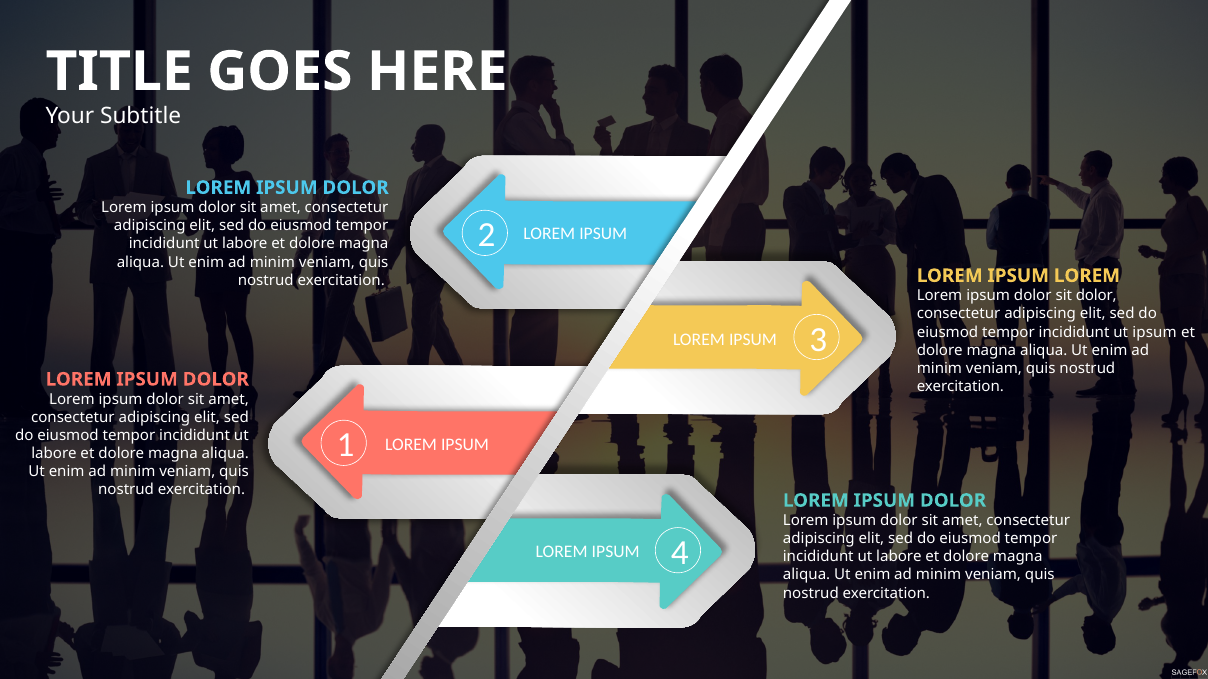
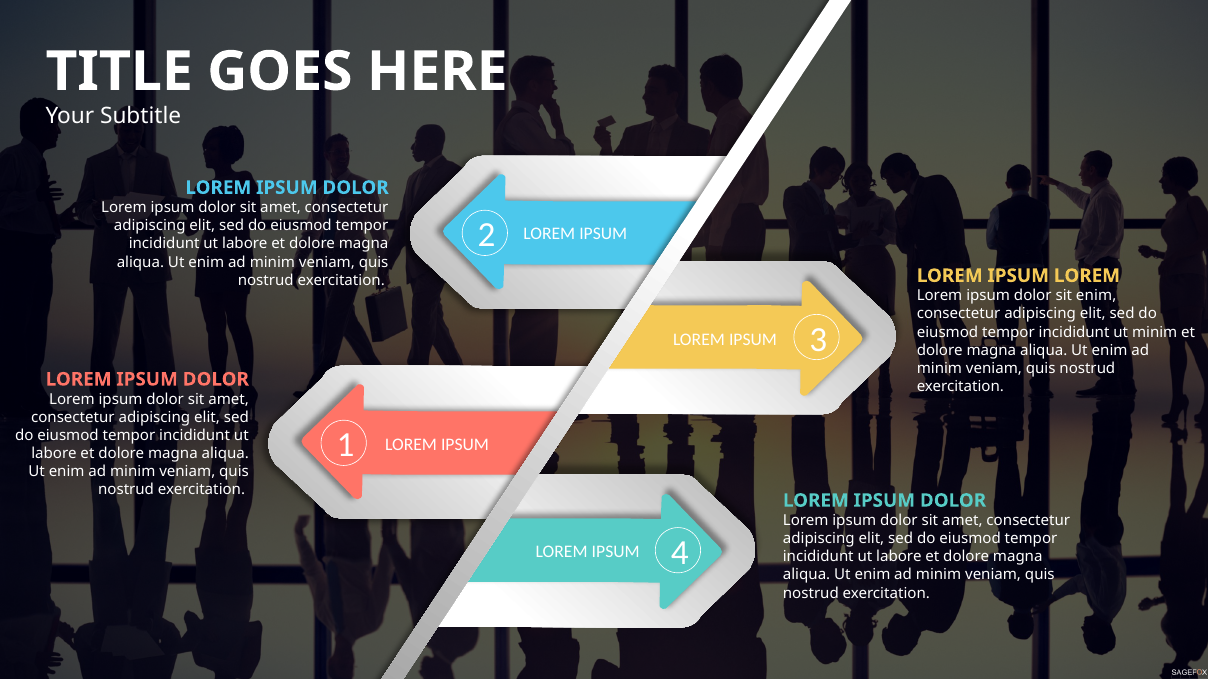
sit dolor: dolor -> enim
ut ipsum: ipsum -> minim
